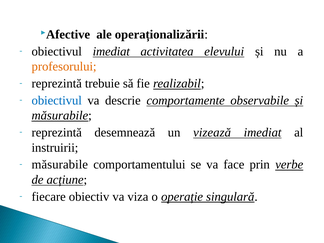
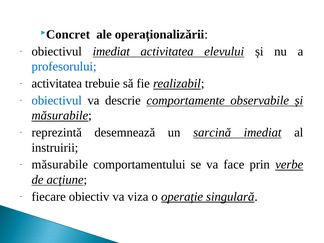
Afective: Afective -> Concret
profesorului colour: orange -> blue
reprezintă at (57, 83): reprezintă -> activitatea
vizează: vizează -> sarcină
